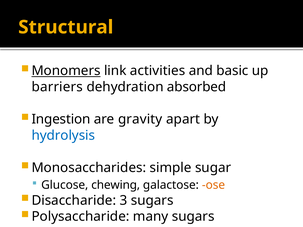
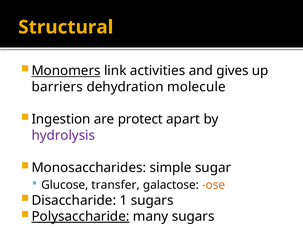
basic: basic -> gives
absorbed: absorbed -> molecule
gravity: gravity -> protect
hydrolysis colour: blue -> purple
chewing: chewing -> transfer
3: 3 -> 1
Polysaccharide underline: none -> present
